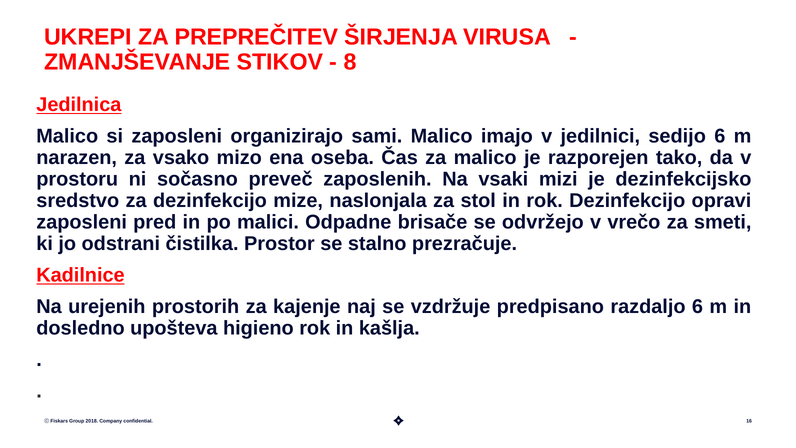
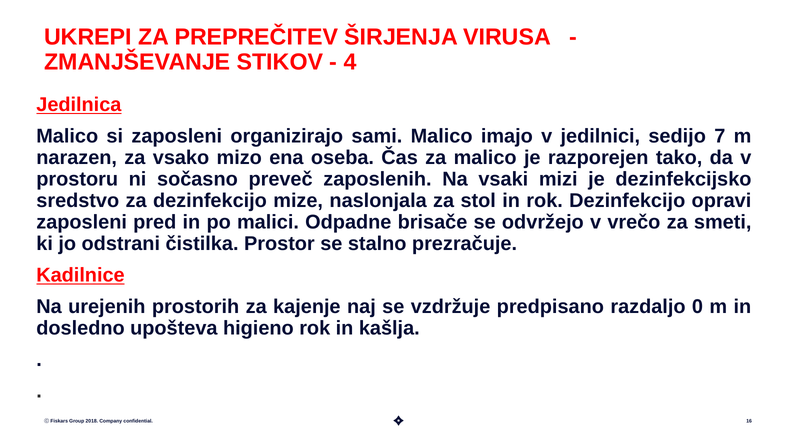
8: 8 -> 4
sedijo 6: 6 -> 7
razdaljo 6: 6 -> 0
